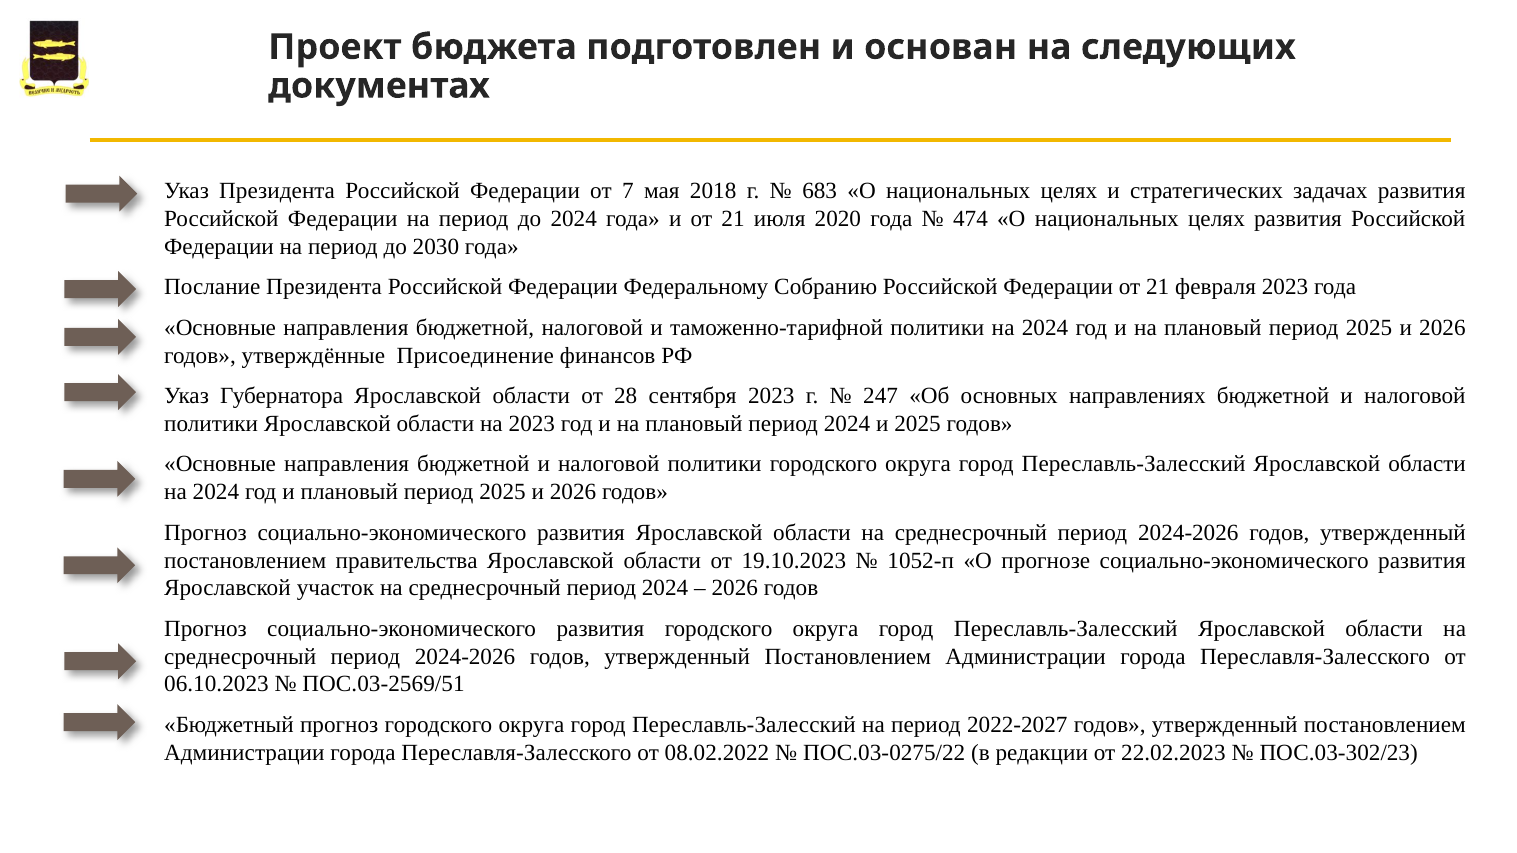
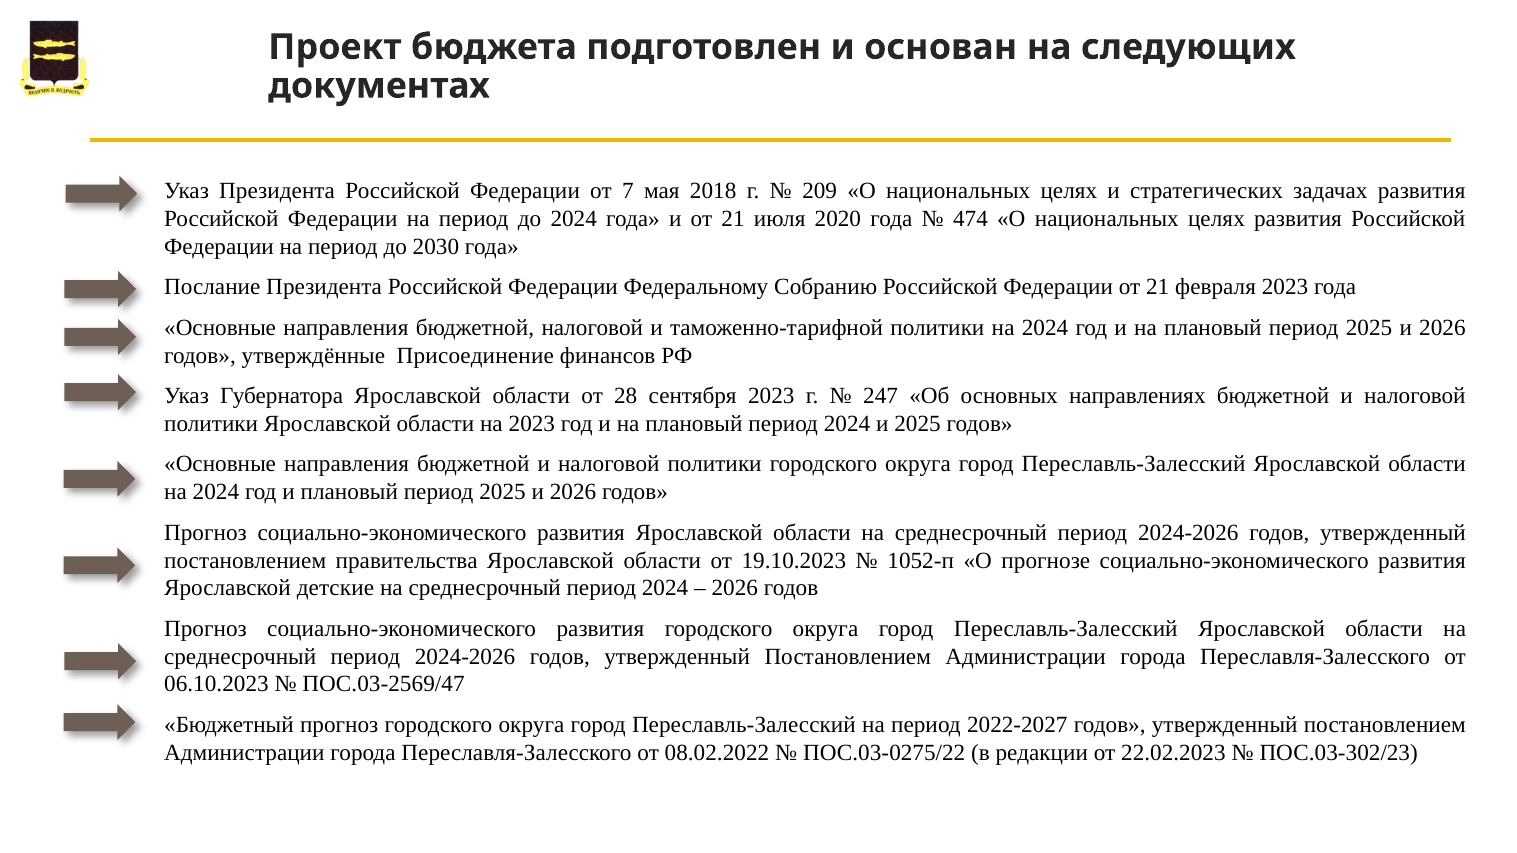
683: 683 -> 209
участок: участок -> детские
ПОС.03-2569/51: ПОС.03-2569/51 -> ПОС.03-2569/47
